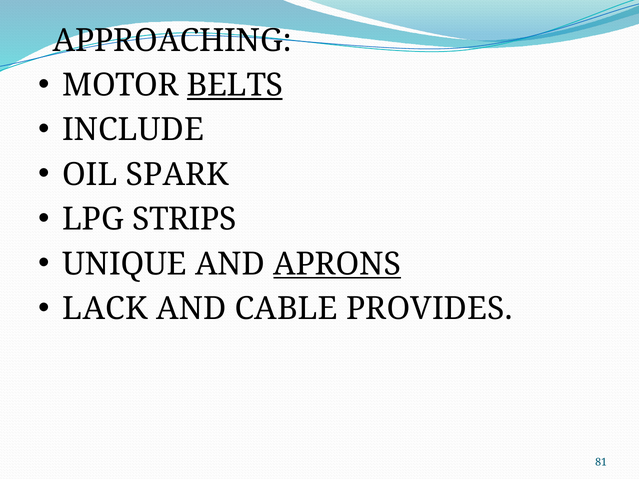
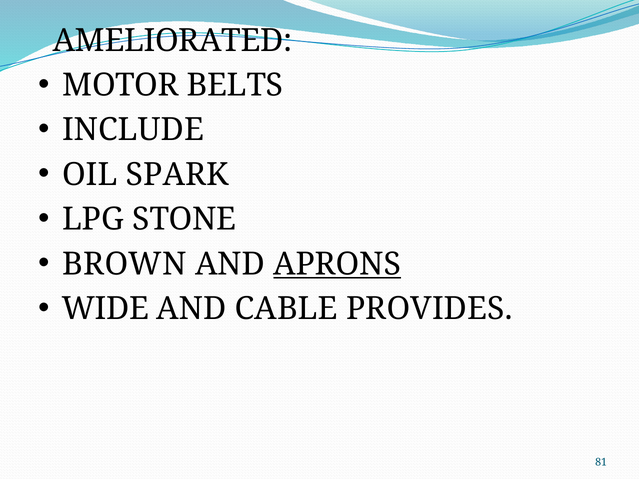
APPROACHING: APPROACHING -> AMELIORATED
BELTS underline: present -> none
STRIPS: STRIPS -> STONE
UNIQUE: UNIQUE -> BROWN
LACK: LACK -> WIDE
